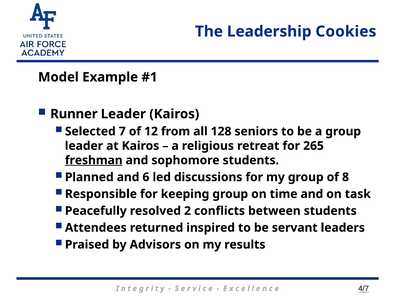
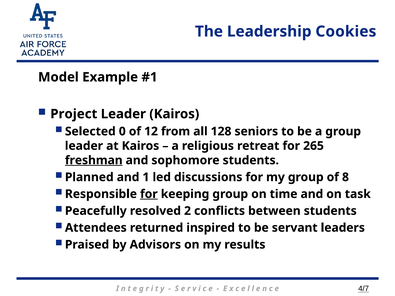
Runner: Runner -> Project
7: 7 -> 0
6: 6 -> 1
for at (149, 194) underline: none -> present
